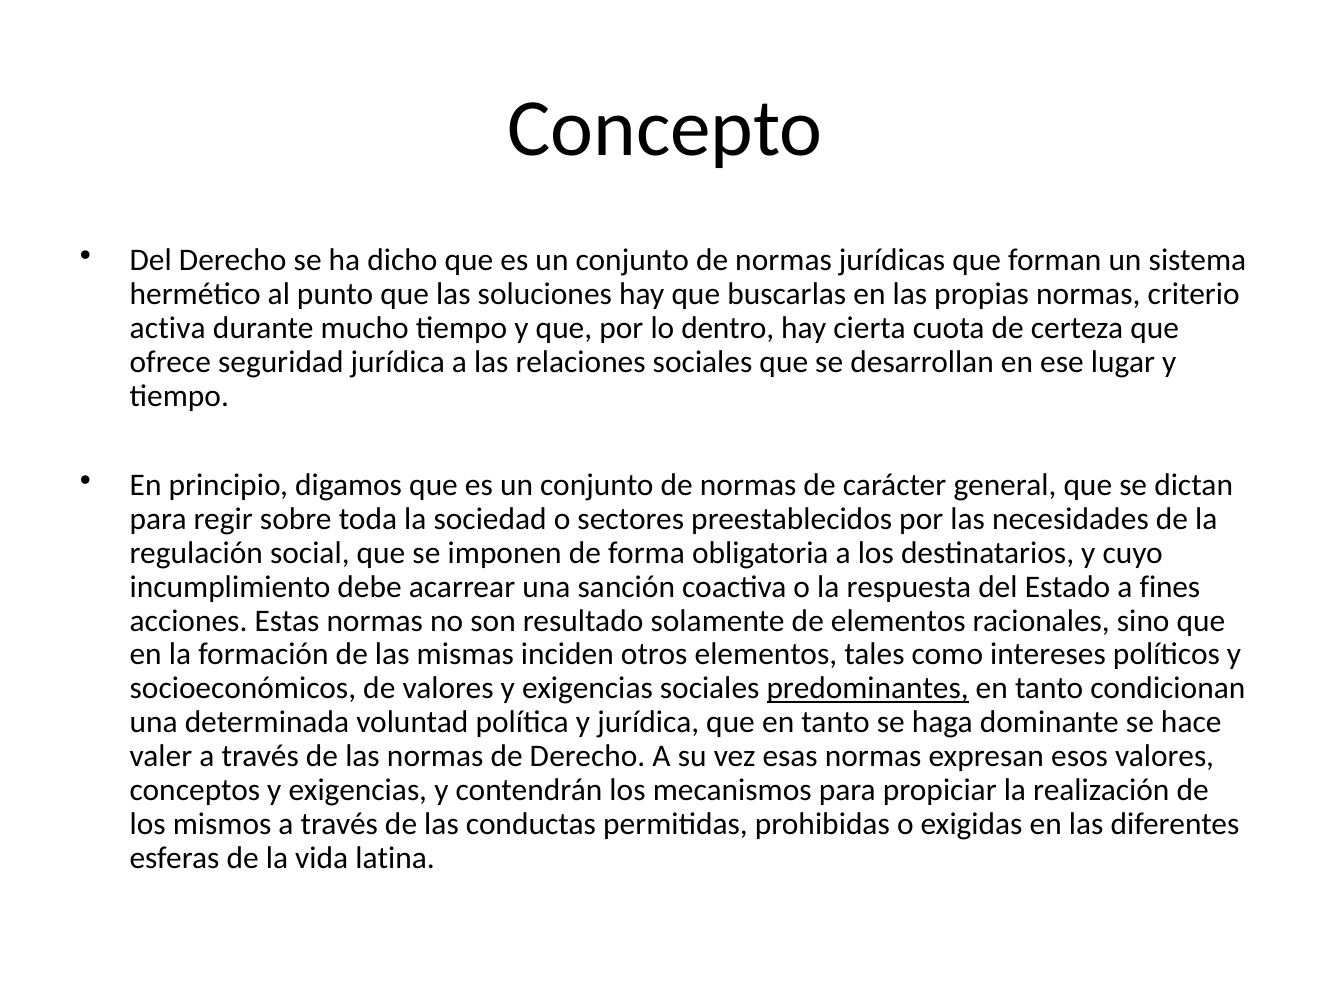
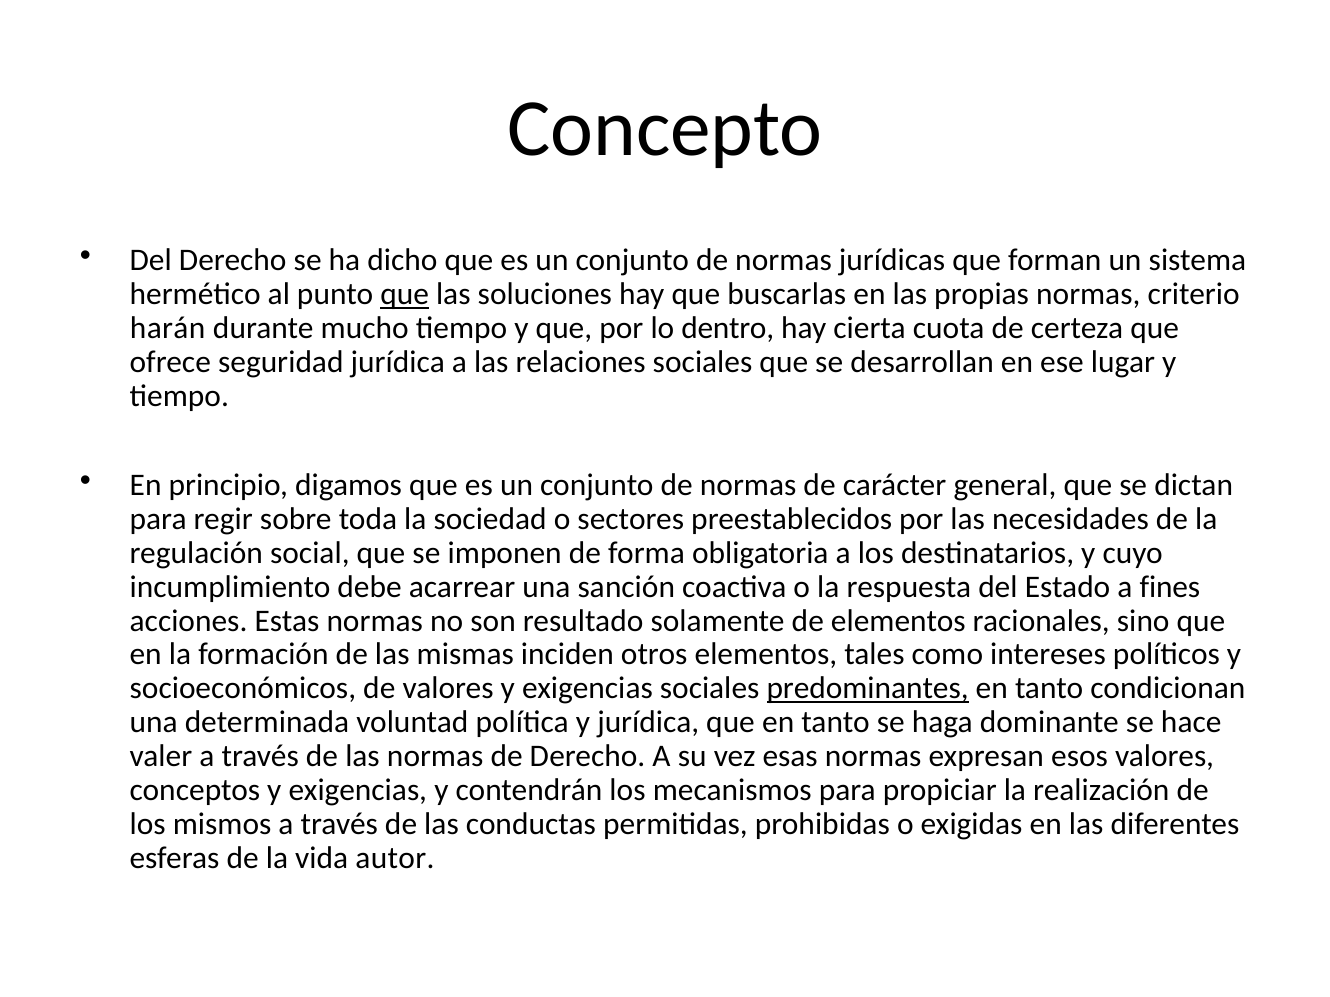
que at (405, 294) underline: none -> present
activa: activa -> harán
latina: latina -> autor
